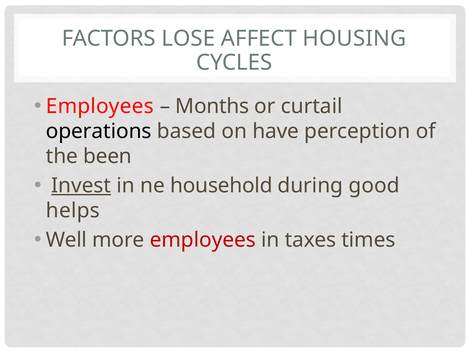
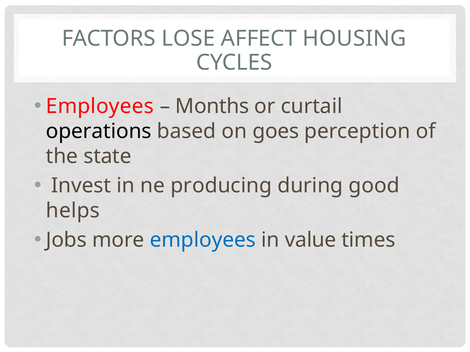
have: have -> goes
been: been -> state
Invest underline: present -> none
household: household -> producing
Well: Well -> Jobs
employees at (203, 240) colour: red -> blue
taxes: taxes -> value
